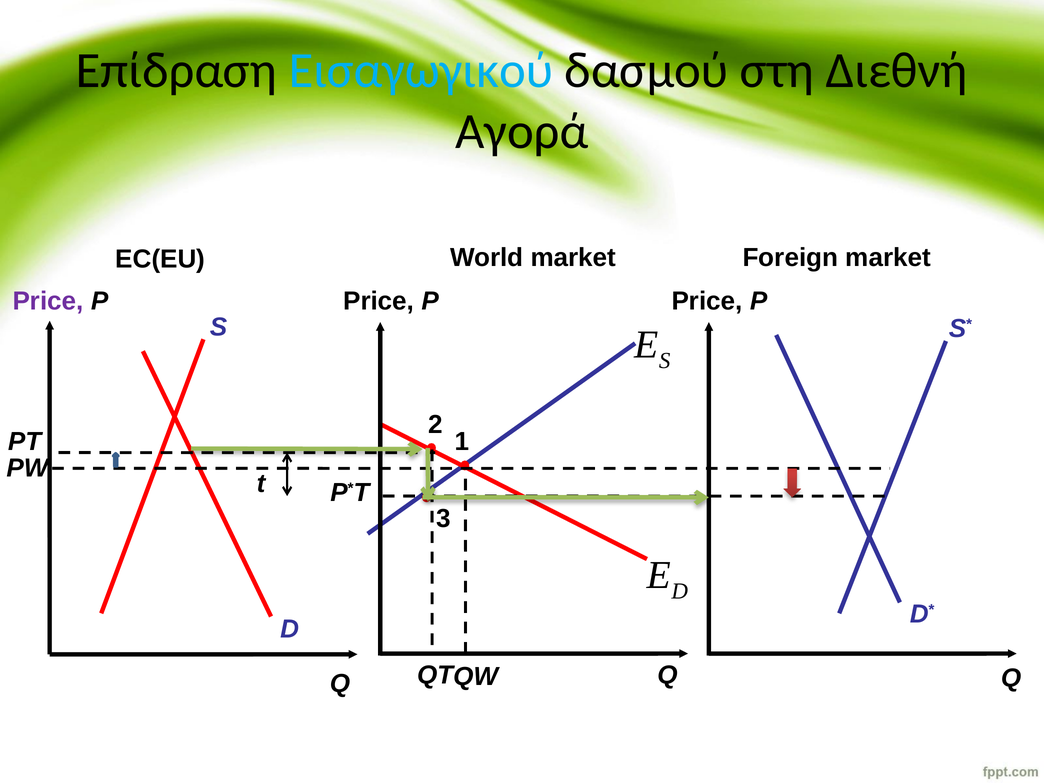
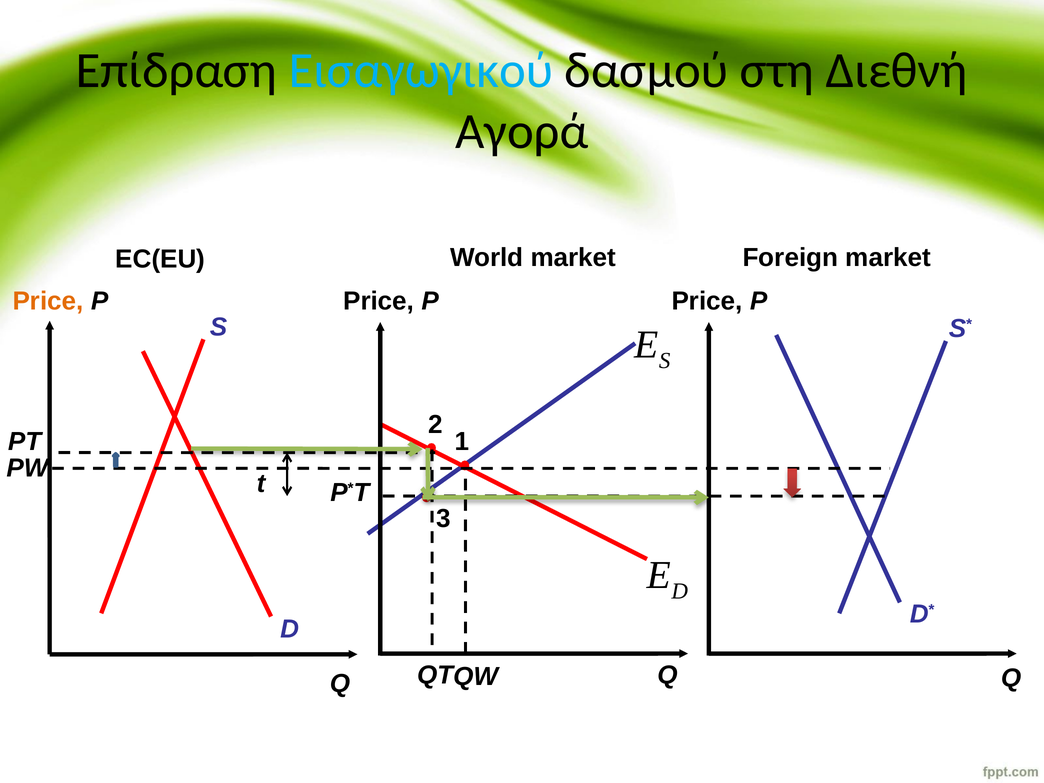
Price at (48, 301) colour: purple -> orange
